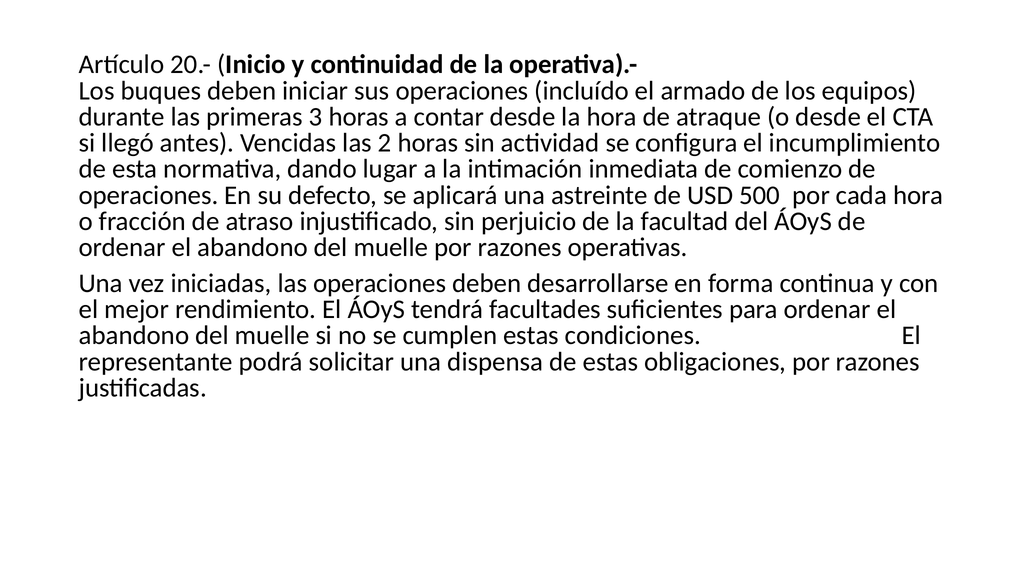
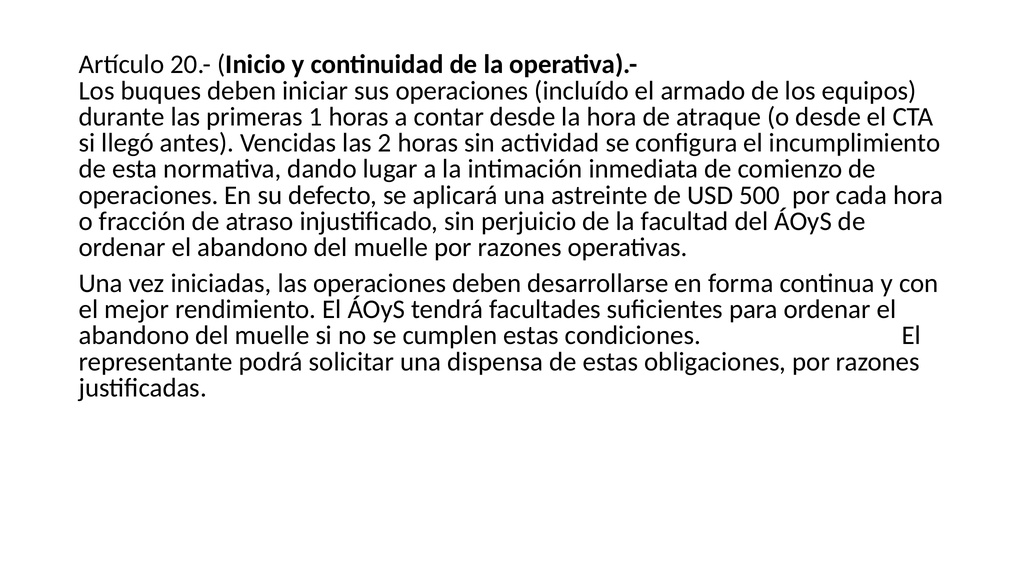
3: 3 -> 1
